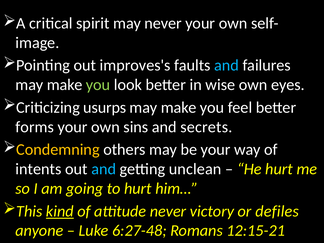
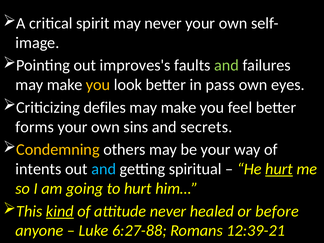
and at (227, 65) colour: light blue -> light green
you at (98, 85) colour: light green -> yellow
wise: wise -> pass
usurps: usurps -> defiles
unclean: unclean -> spiritual
hurt at (279, 169) underline: none -> present
victory: victory -> healed
defiles: defiles -> before
6:27-48: 6:27-48 -> 6:27-88
12:15-21: 12:15-21 -> 12:39-21
